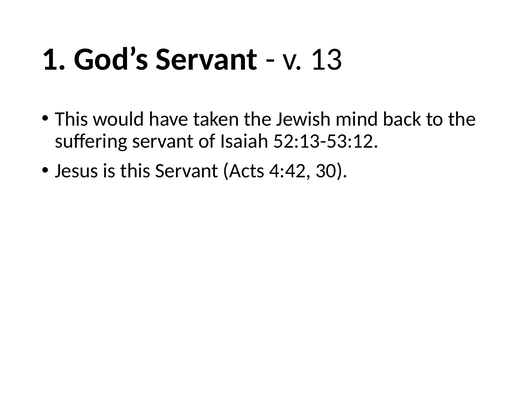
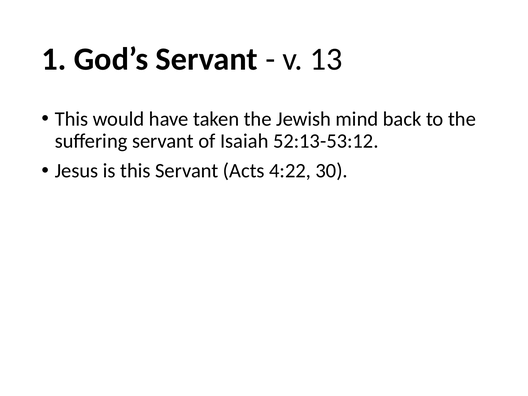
4:42: 4:42 -> 4:22
